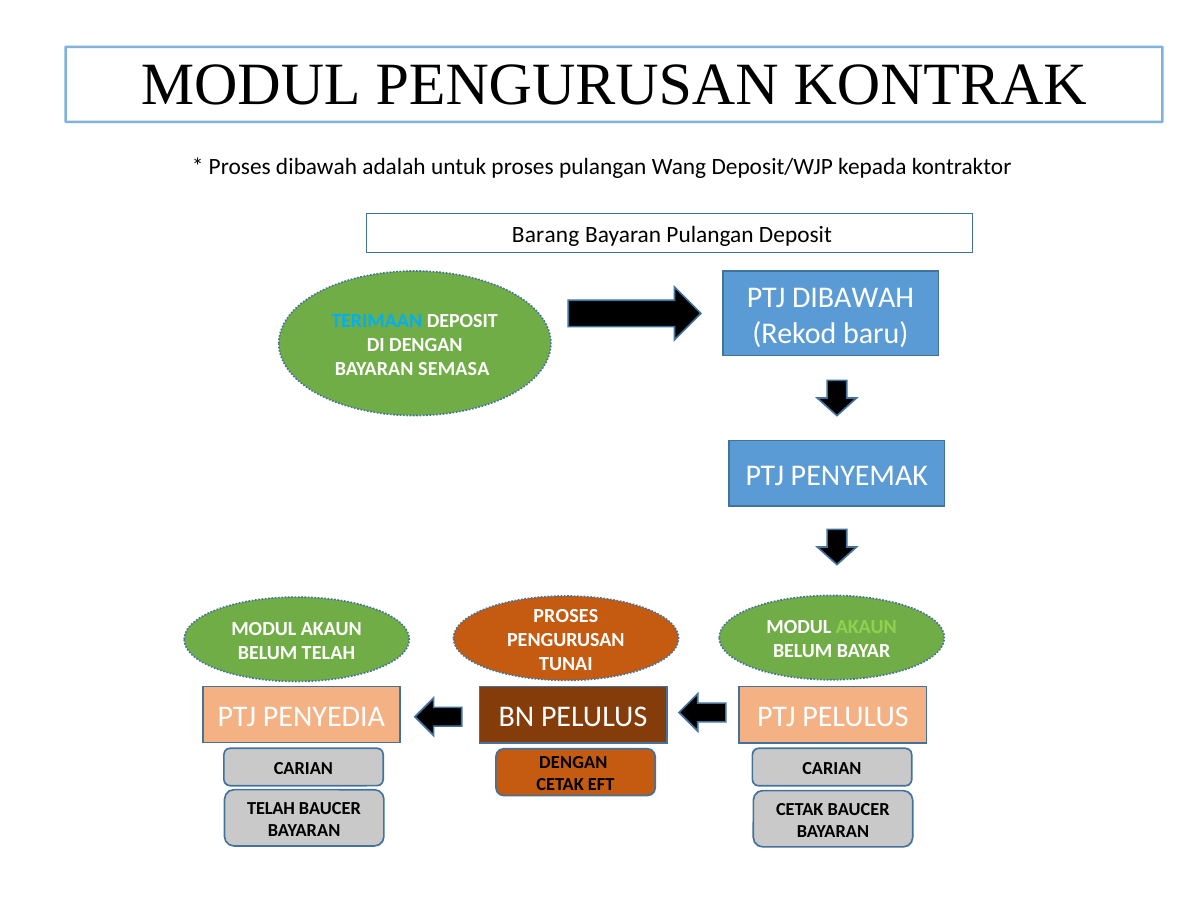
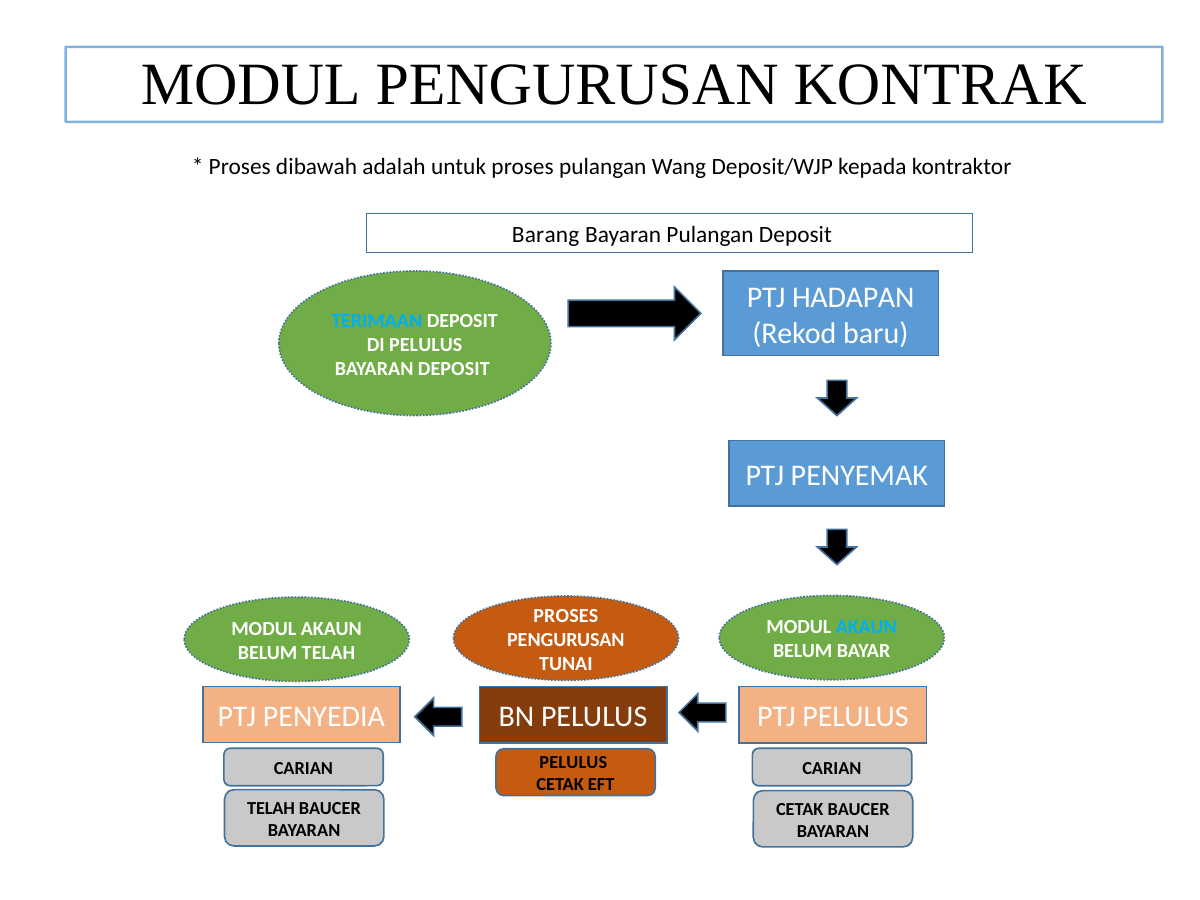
PTJ DIBAWAH: DIBAWAH -> HADAPAN
DI DENGAN: DENGAN -> PELULUS
BAYARAN SEMASA: SEMASA -> DEPOSIT
AKAUN at (866, 627) colour: light green -> light blue
DENGAN at (573, 762): DENGAN -> PELULUS
